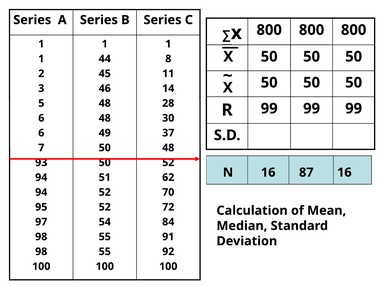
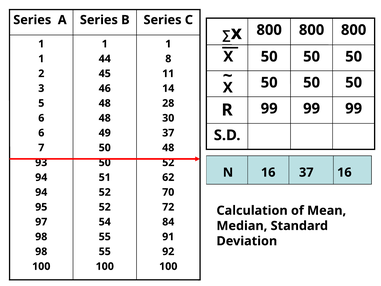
16 87: 87 -> 37
